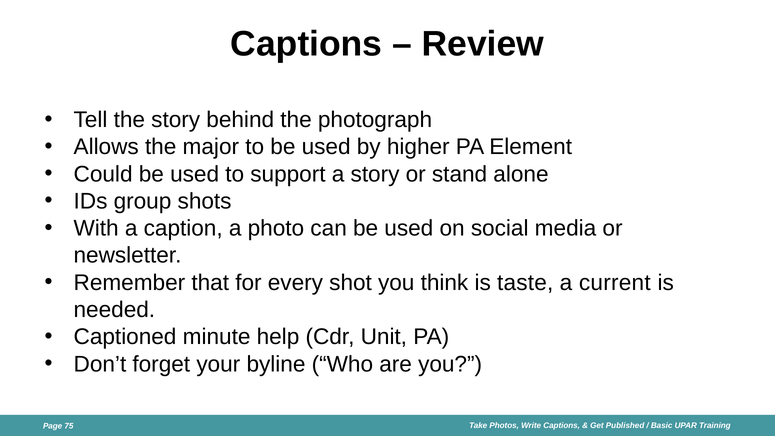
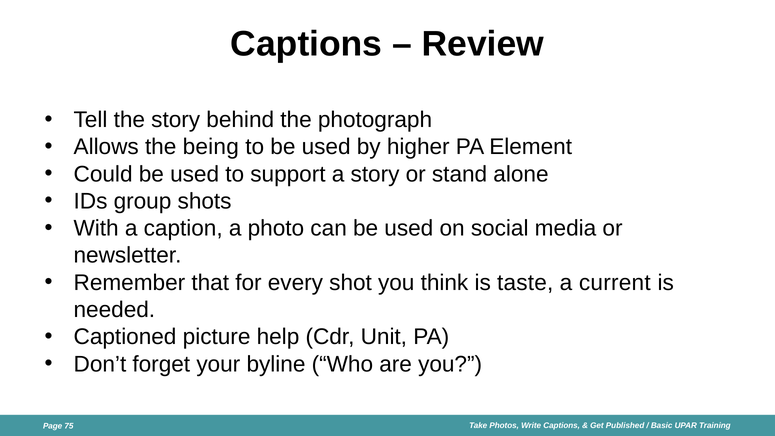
major: major -> being
minute: minute -> picture
